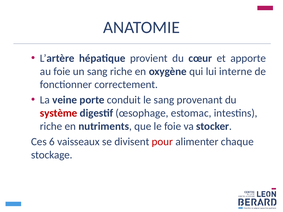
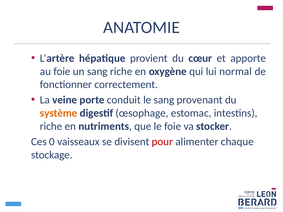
interne: interne -> normal
système colour: red -> orange
6: 6 -> 0
